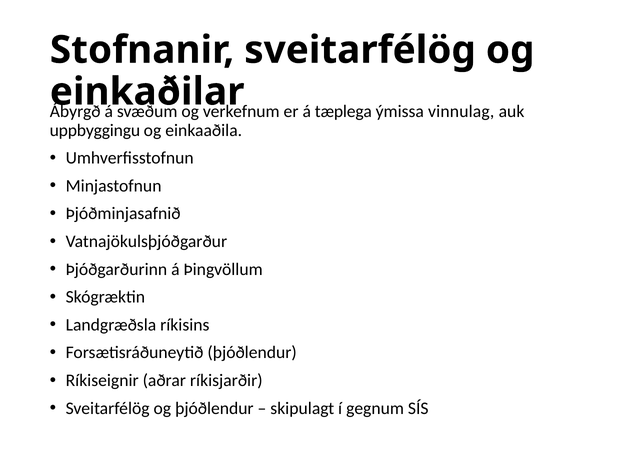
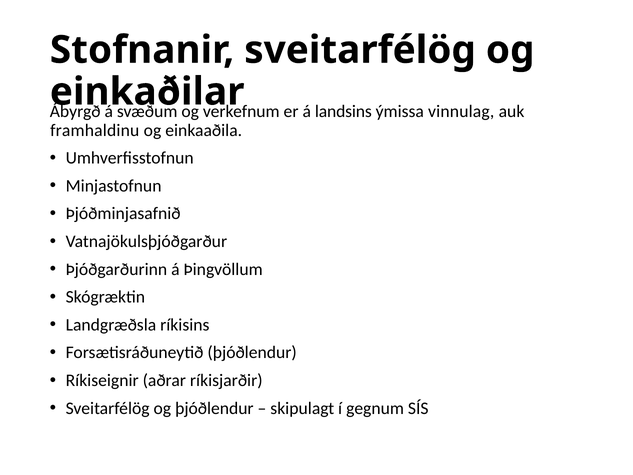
tæplega: tæplega -> landsins
uppbyggingu: uppbyggingu -> framhaldinu
